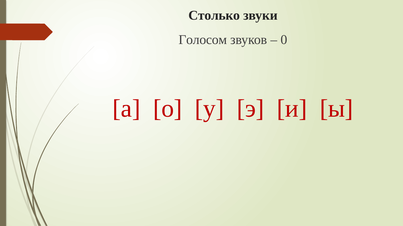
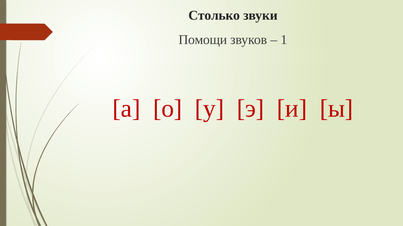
Голосом: Голосом -> Помощи
0: 0 -> 1
